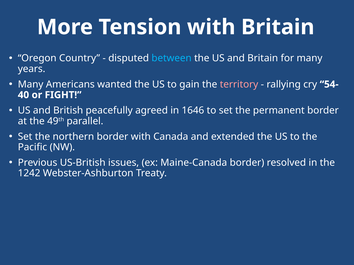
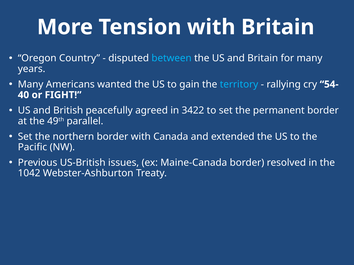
territory colour: pink -> light blue
1646: 1646 -> 3422
1242: 1242 -> 1042
